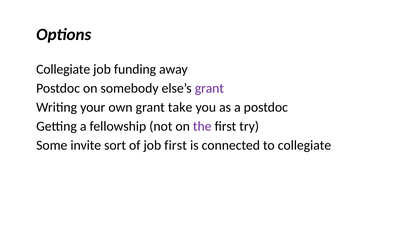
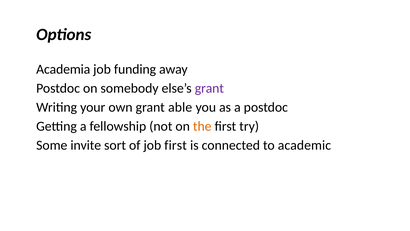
Collegiate at (63, 69): Collegiate -> Academia
take: take -> able
the colour: purple -> orange
to collegiate: collegiate -> academic
